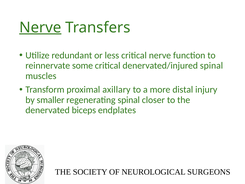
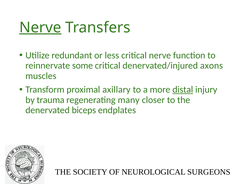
denervated/injured spinal: spinal -> axons
distal underline: none -> present
smaller: smaller -> trauma
regenerating spinal: spinal -> many
